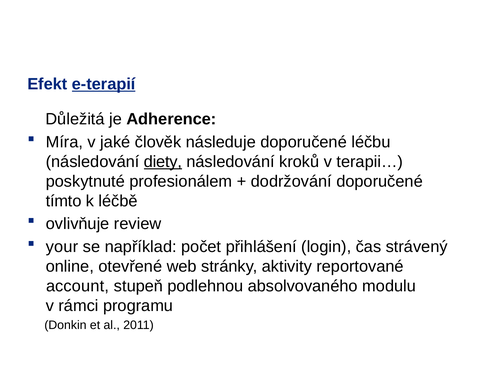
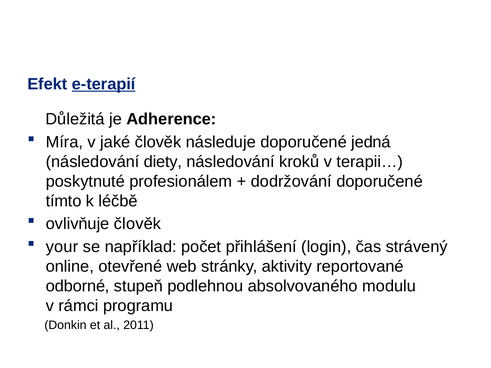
léčbu: léčbu -> jedná
diety underline: present -> none
ovlivňuje review: review -> člověk
account: account -> odborné
